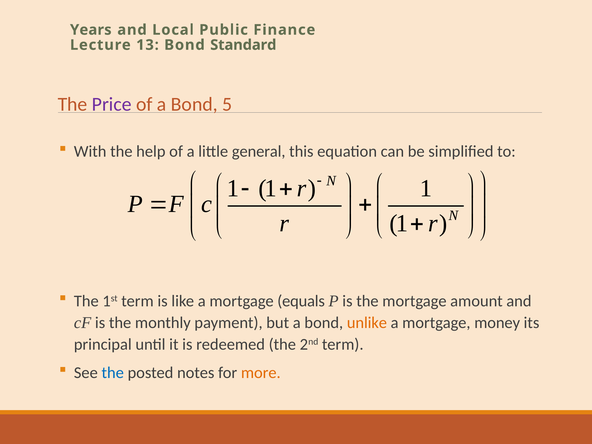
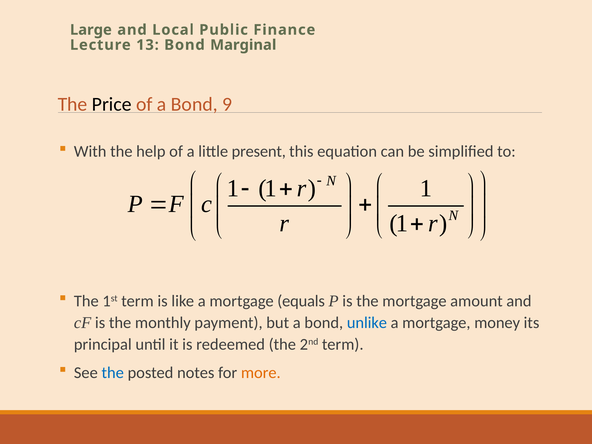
Years: Years -> Large
Standard: Standard -> Marginal
Price colour: purple -> black
5: 5 -> 9
general: general -> present
unlike colour: orange -> blue
